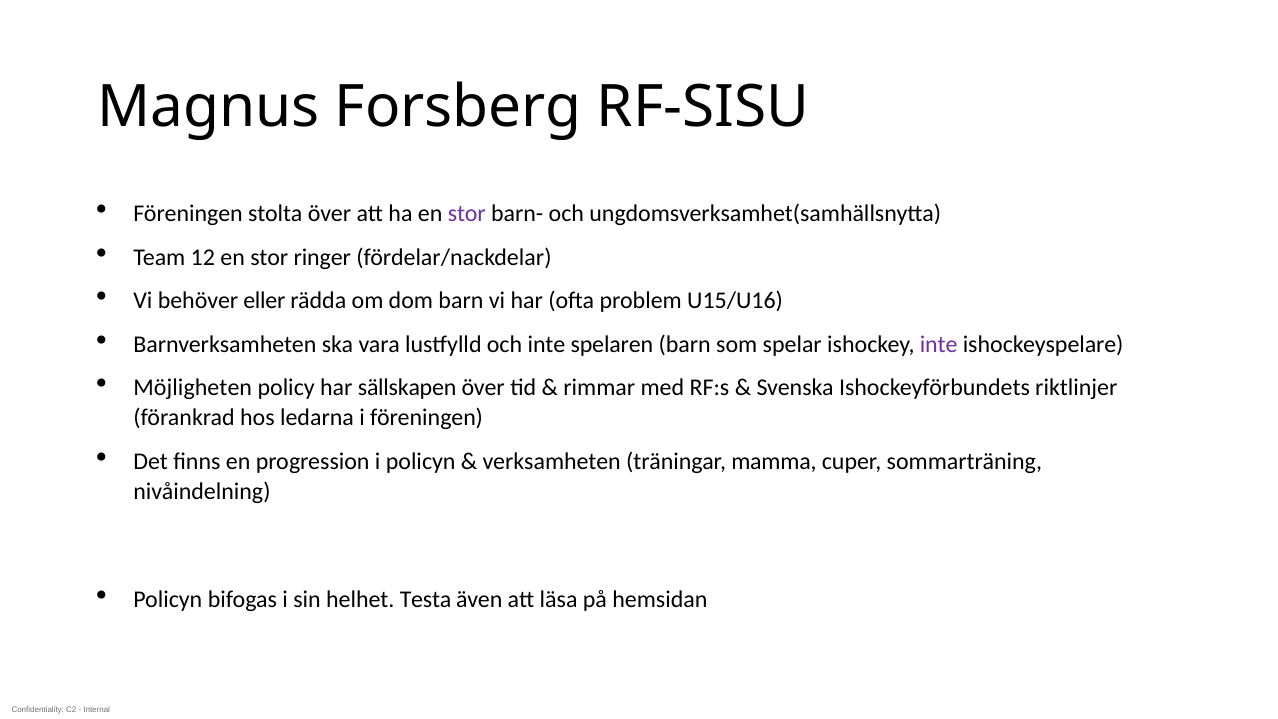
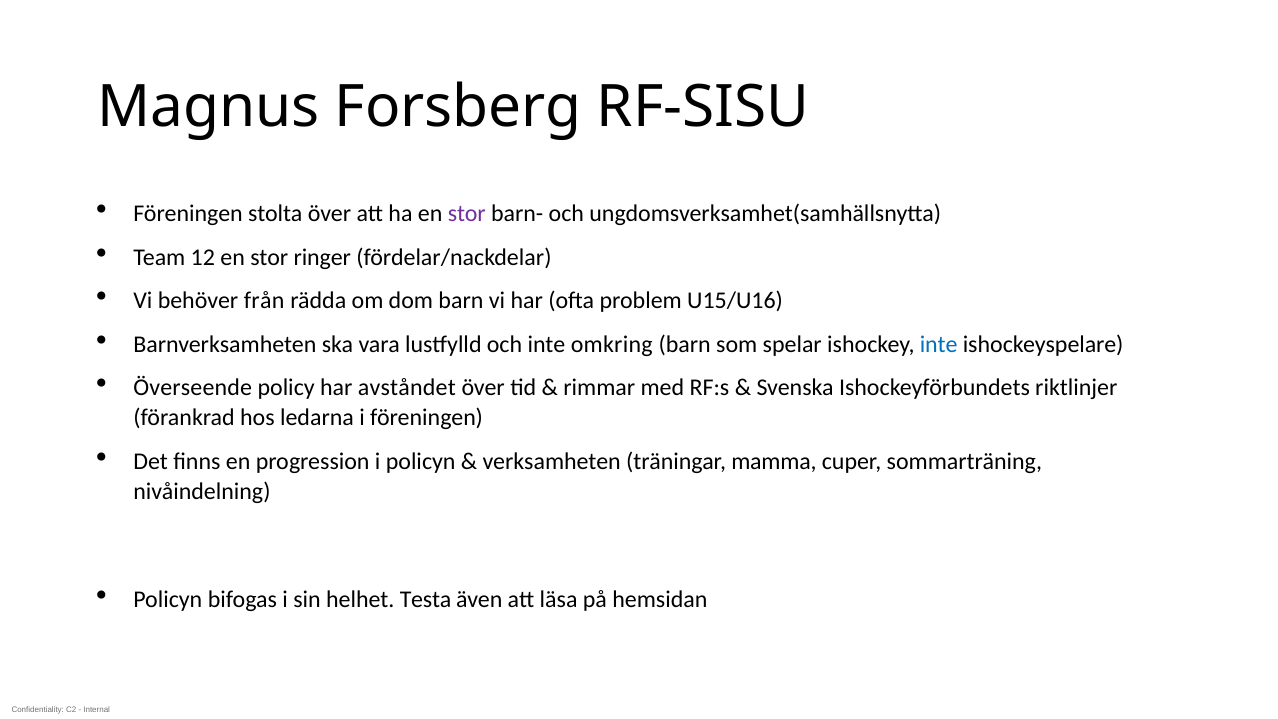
eller: eller -> från
spelaren: spelaren -> omkring
inte at (939, 344) colour: purple -> blue
Möjligheten: Möjligheten -> Överseende
sällskapen: sällskapen -> avståndet
